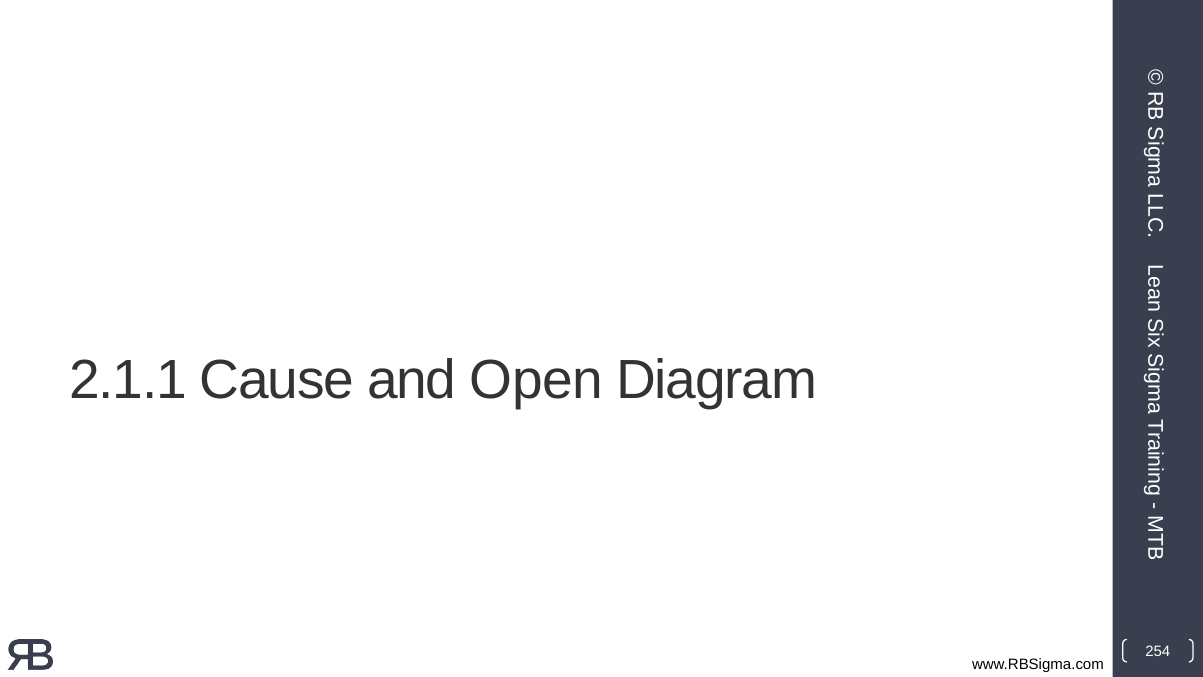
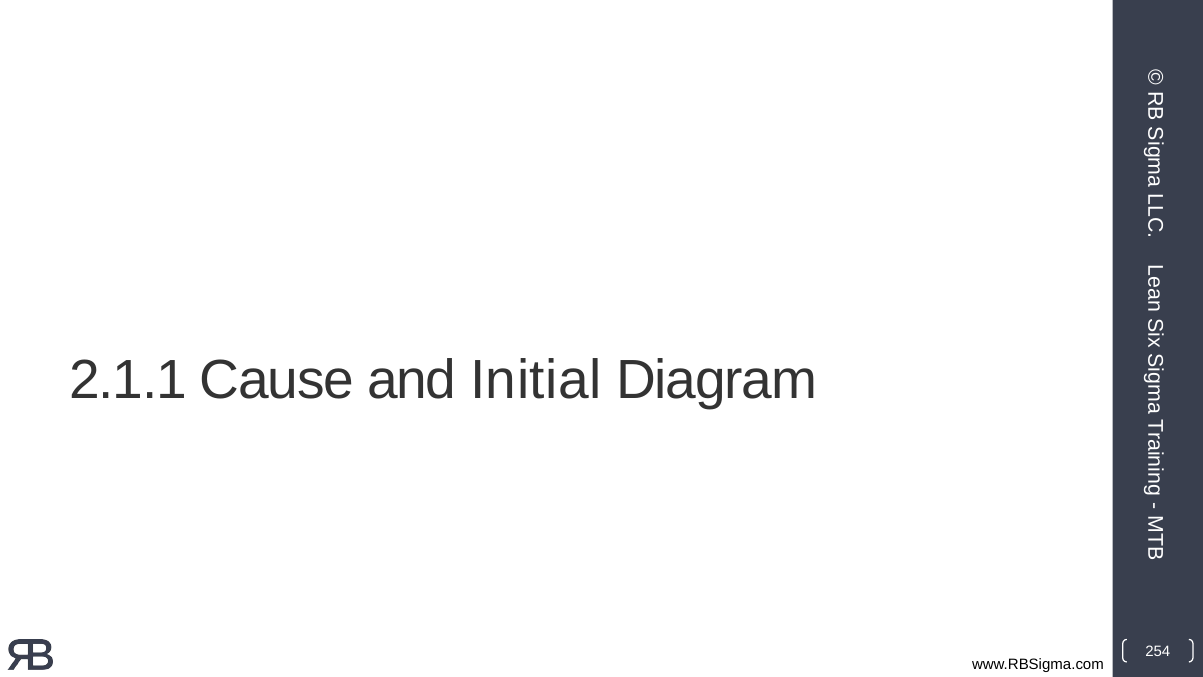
Open: Open -> Initial
